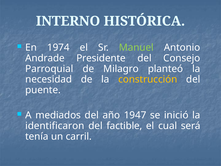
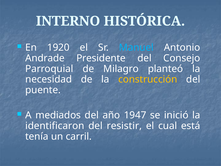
1974: 1974 -> 1920
Manuel colour: light green -> light blue
factible: factible -> resistir
será: será -> está
